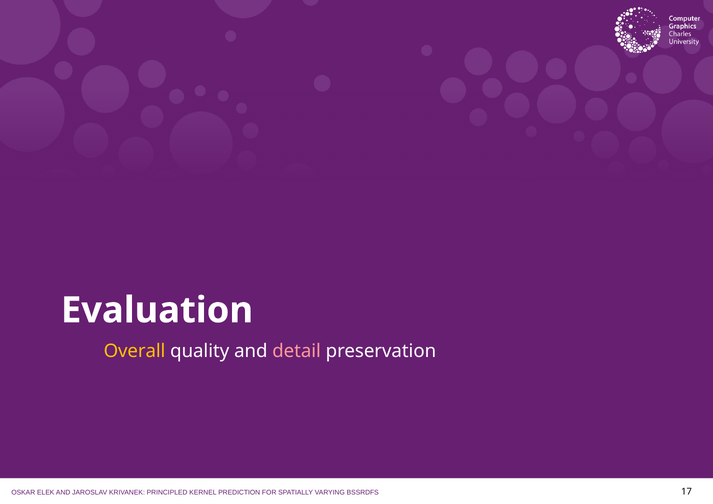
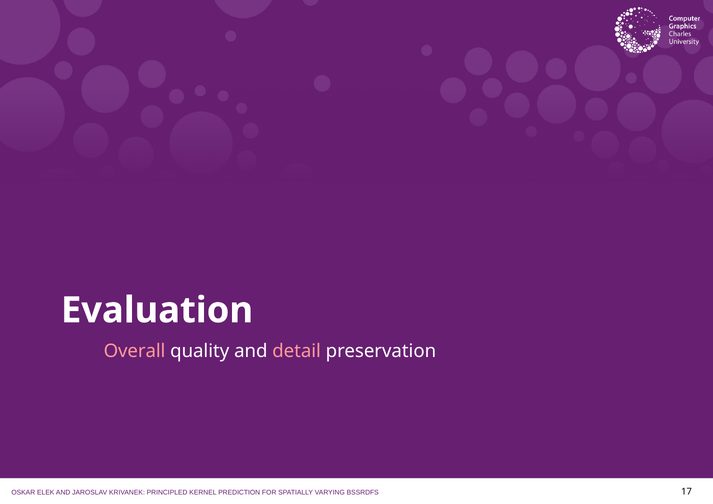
Overall colour: yellow -> pink
